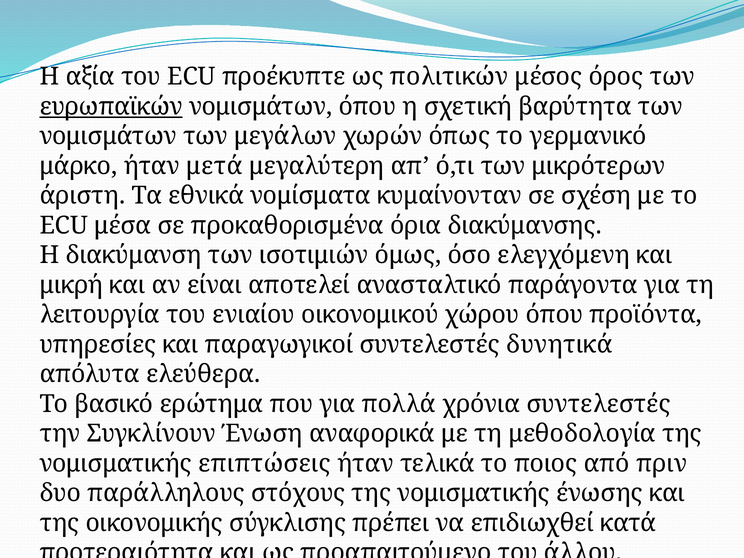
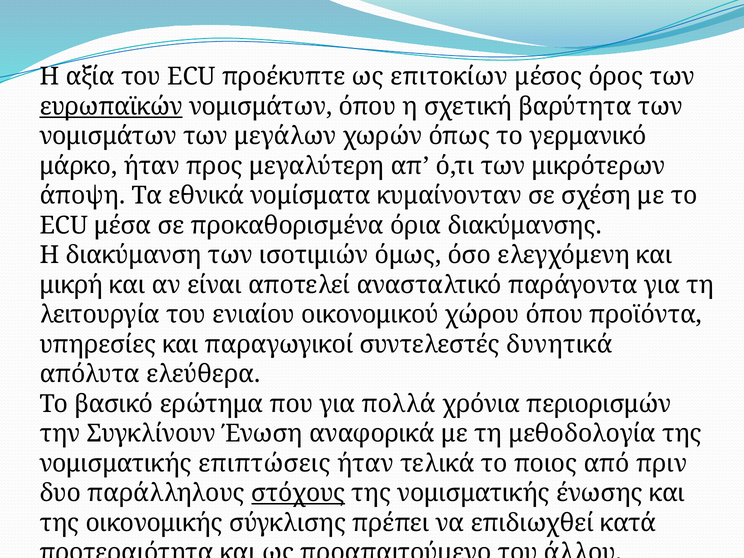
πολιτικών: πολιτικών -> επιτοκίων
μετά: μετά -> προς
άριστη: άριστη -> άποψη
χρόνια συντελεστές: συντελεστές -> περιορισμών
στόχους underline: none -> present
